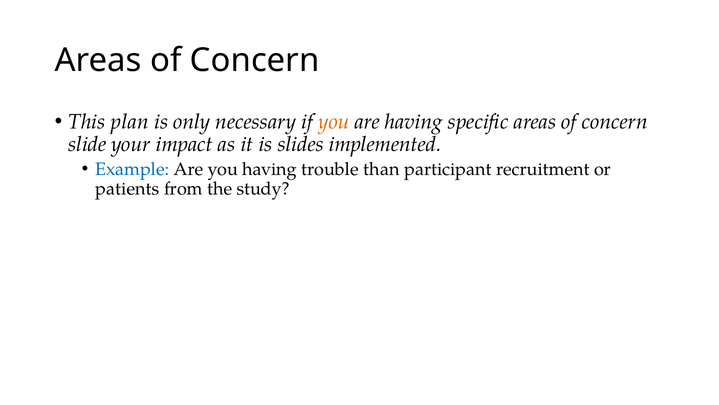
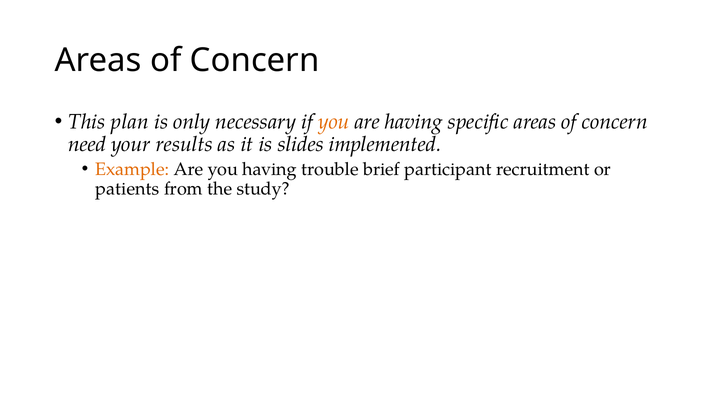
slide: slide -> need
impact: impact -> results
Example colour: blue -> orange
than: than -> brief
